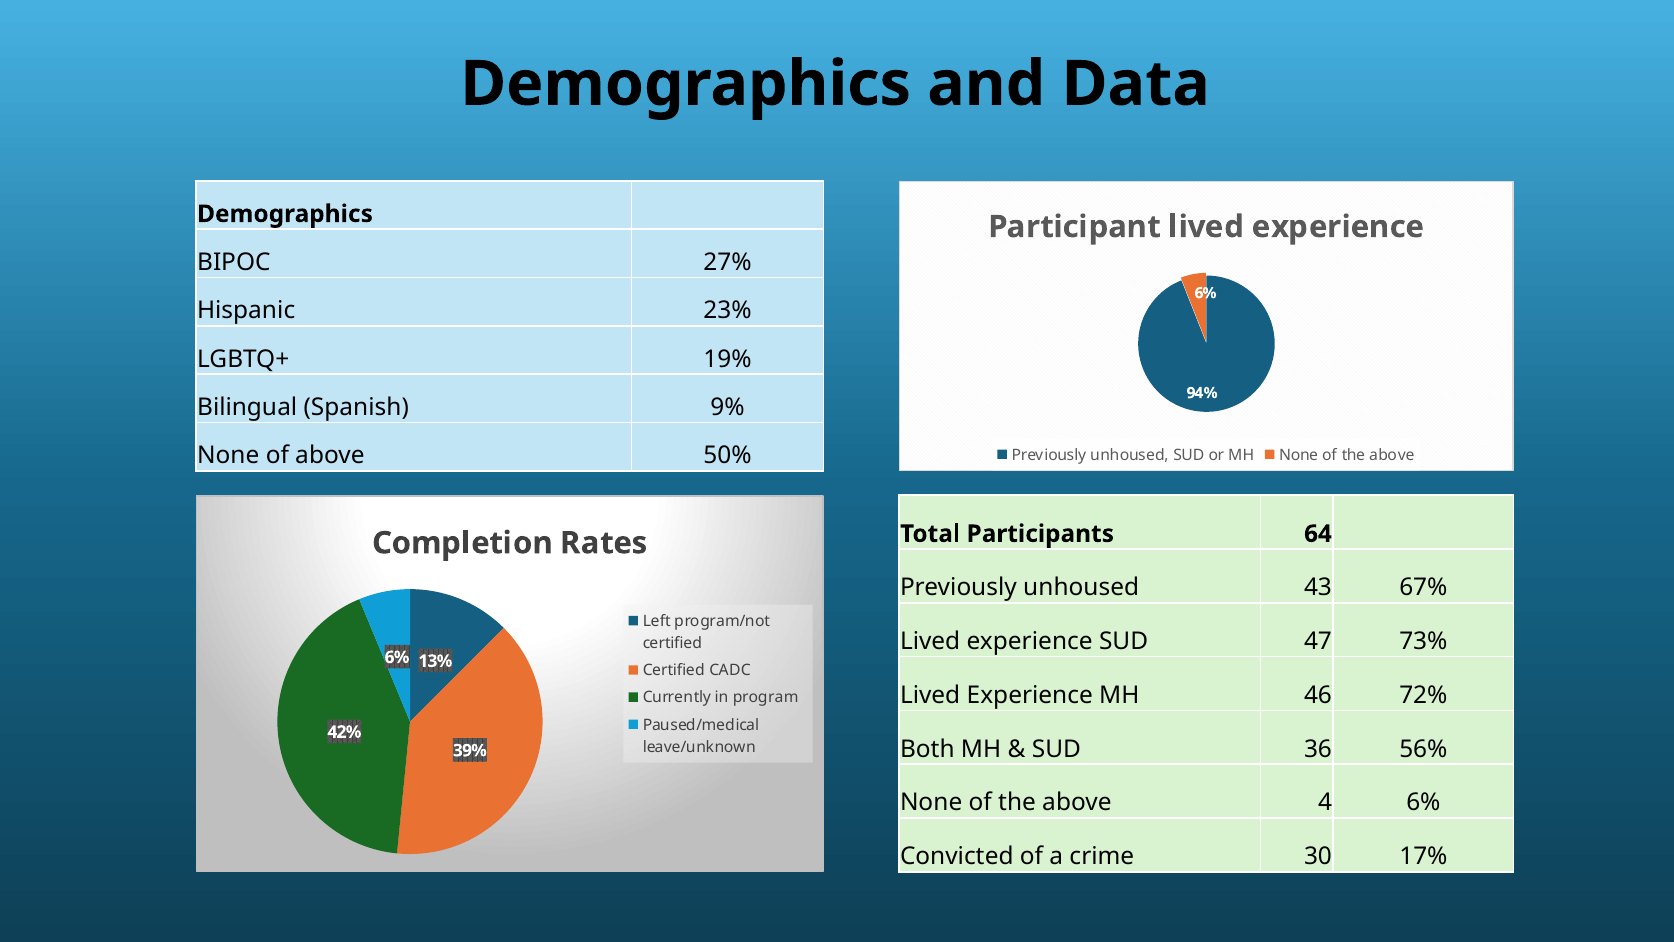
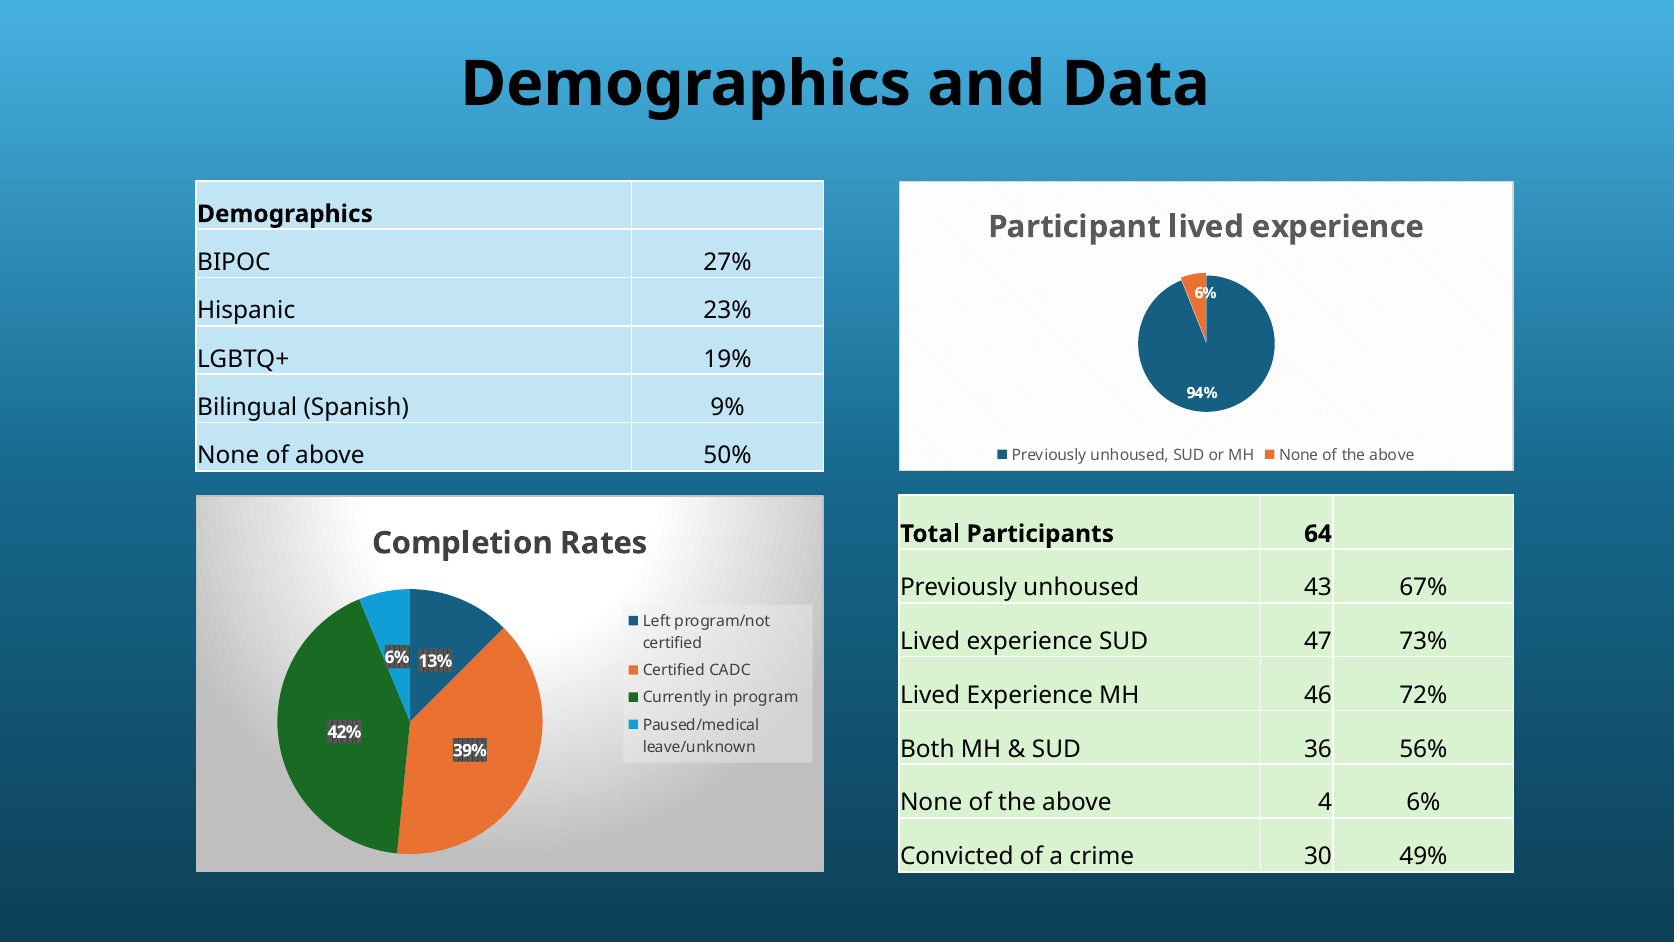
17%: 17% -> 49%
